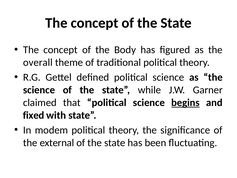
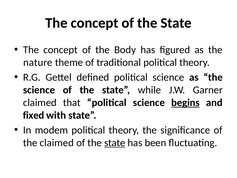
overall: overall -> nature
the external: external -> claimed
state at (115, 143) underline: none -> present
